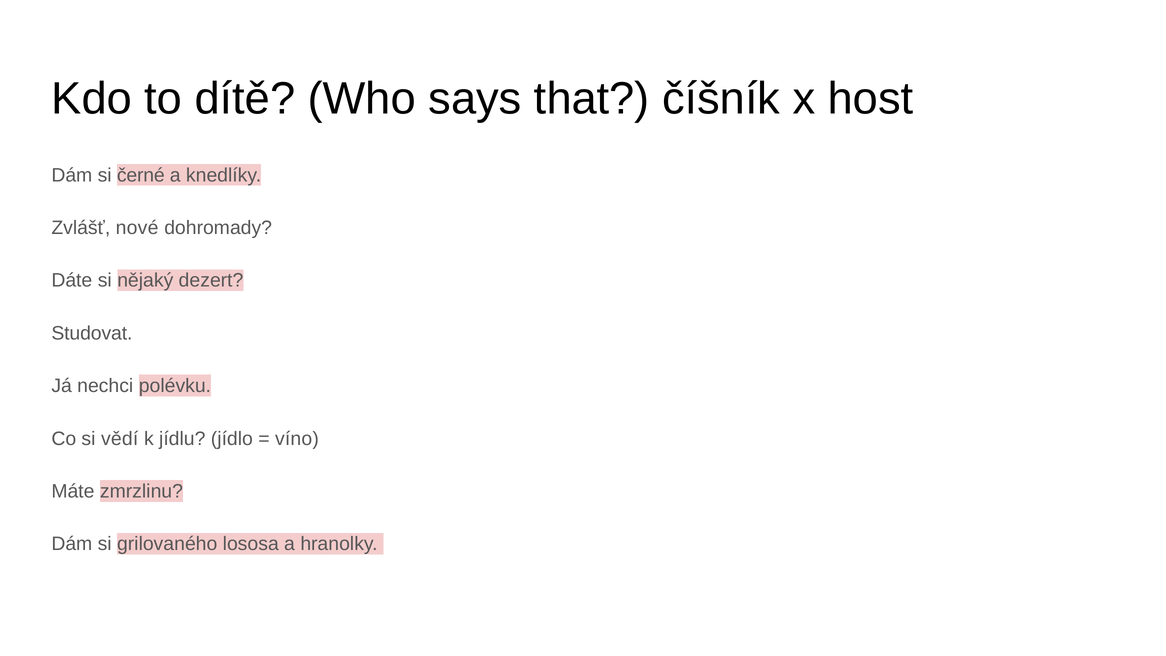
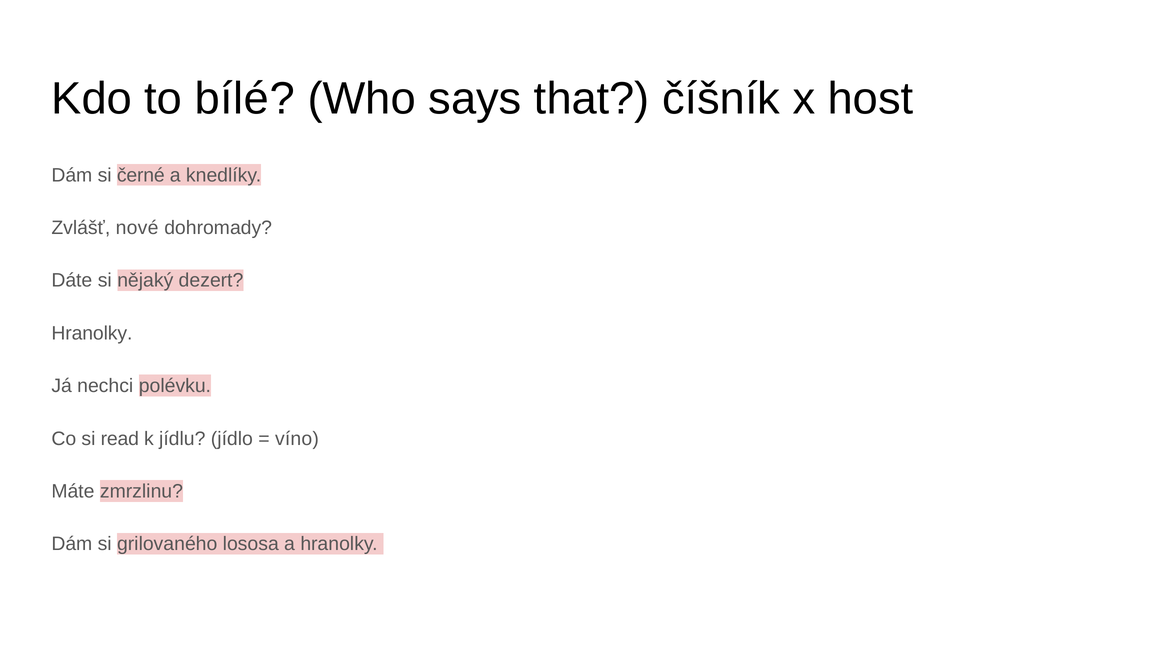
dítě: dítě -> bílé
Studovat at (92, 333): Studovat -> Hranolky
vědí: vědí -> read
